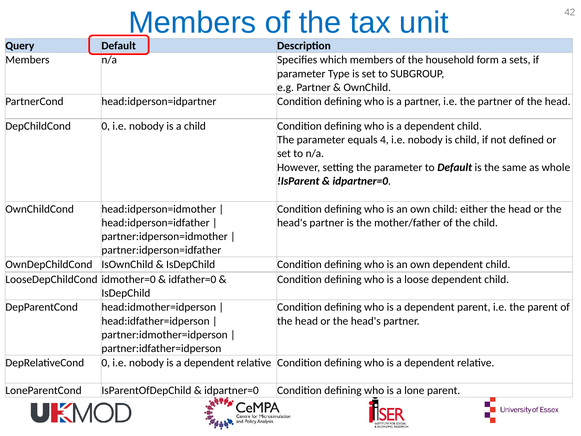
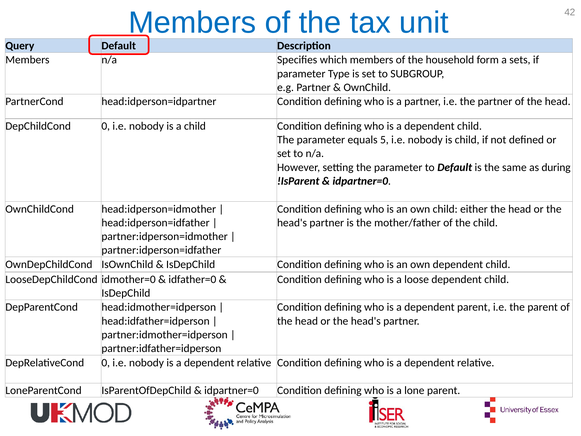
4: 4 -> 5
whole: whole -> during
